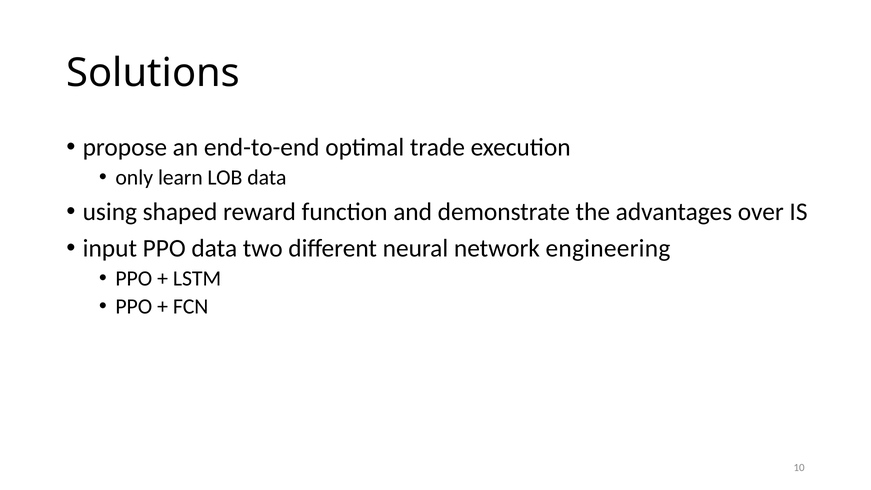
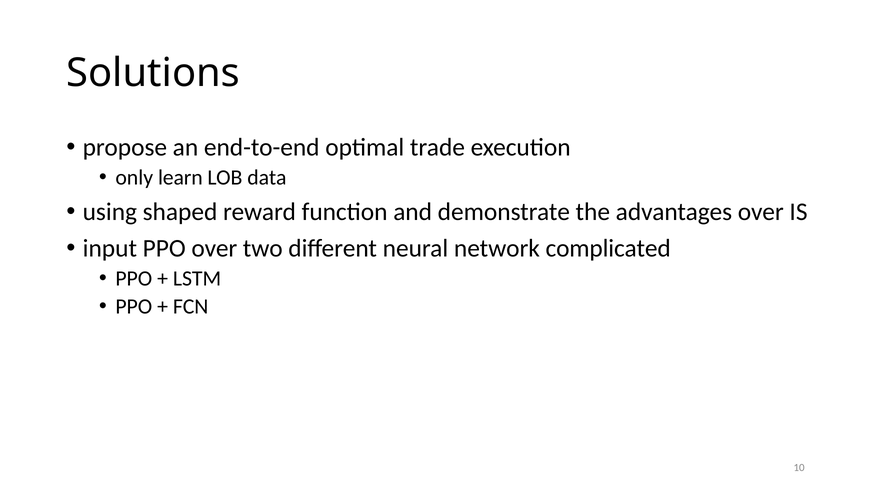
PPO data: data -> over
engineering: engineering -> complicated
